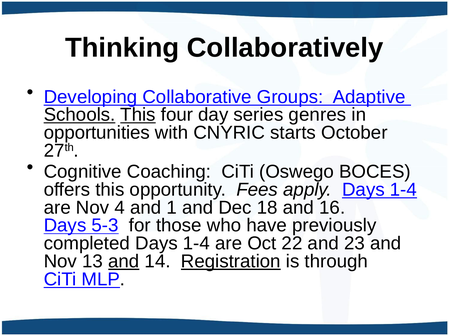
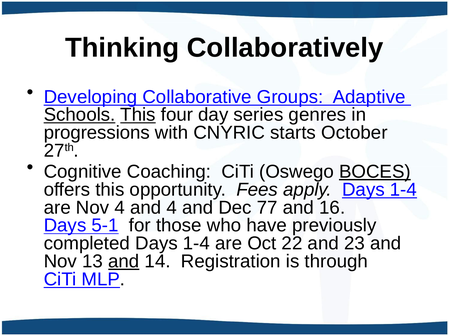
opportunities: opportunities -> progressions
BOCES underline: none -> present
and 1: 1 -> 4
18: 18 -> 77
5-3: 5-3 -> 5-1
Registration underline: present -> none
